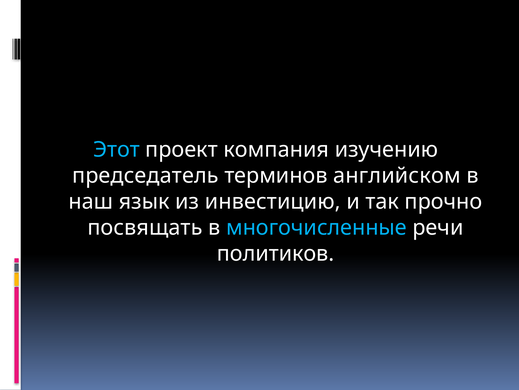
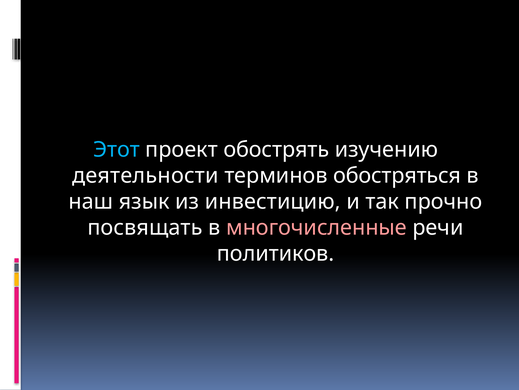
компания: компания -> обострять
председатель: председатель -> деятельности
английском: английском -> обостряться
многочисленные colour: light blue -> pink
